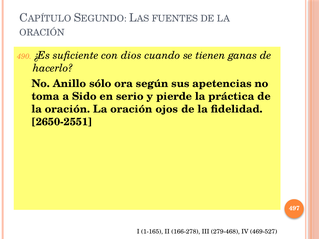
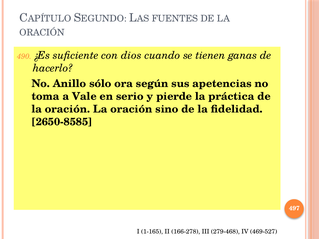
Sido: Sido -> Vale
ojos: ojos -> sino
2650-2551: 2650-2551 -> 2650-8585
